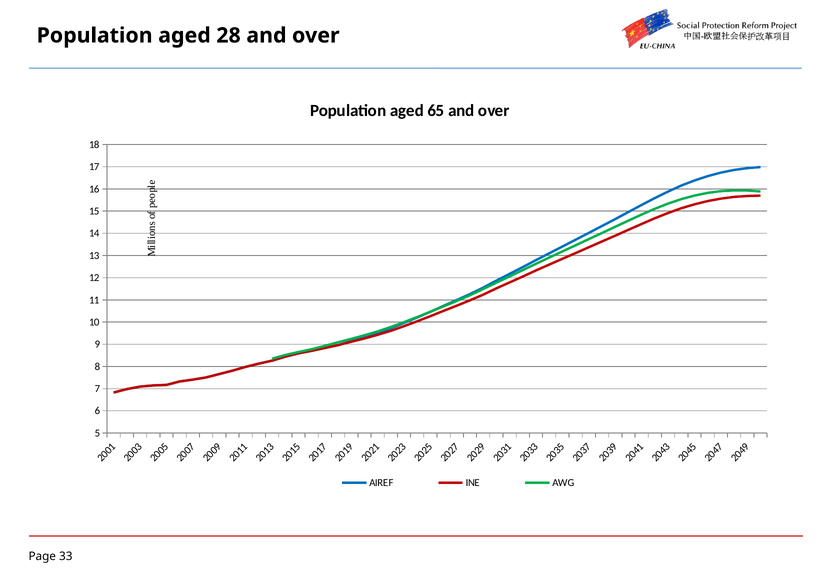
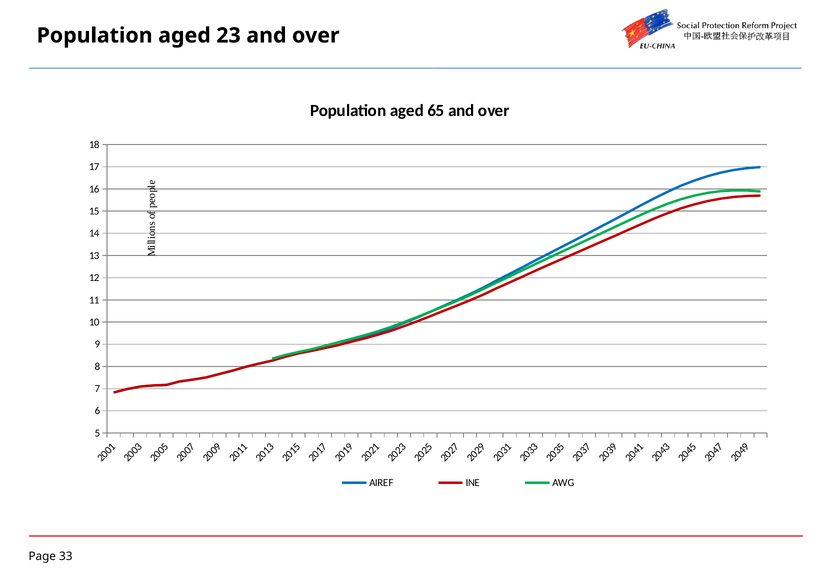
28: 28 -> 23
